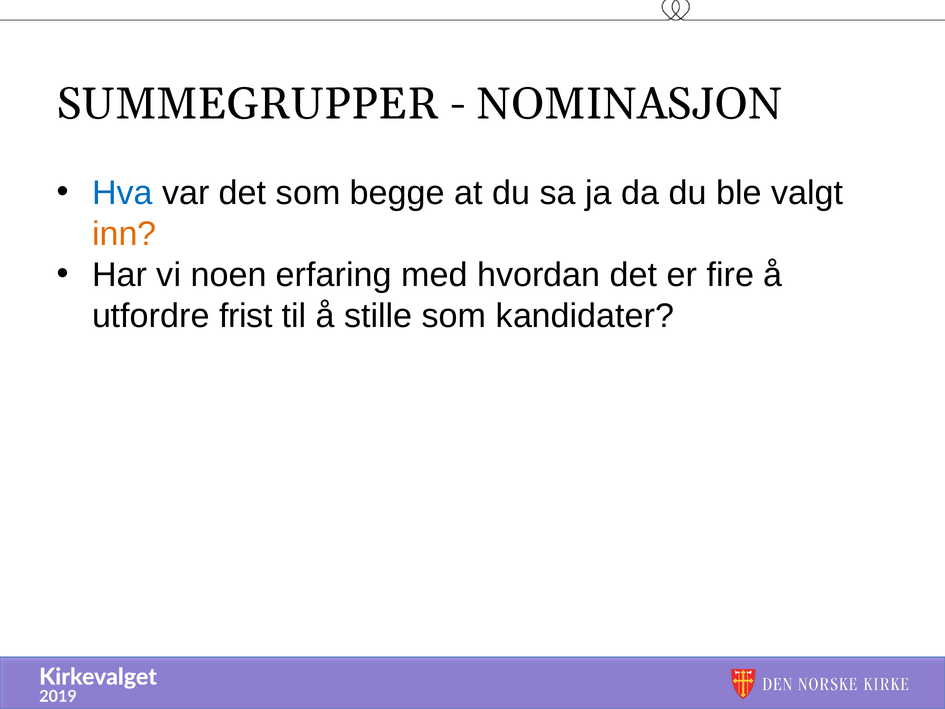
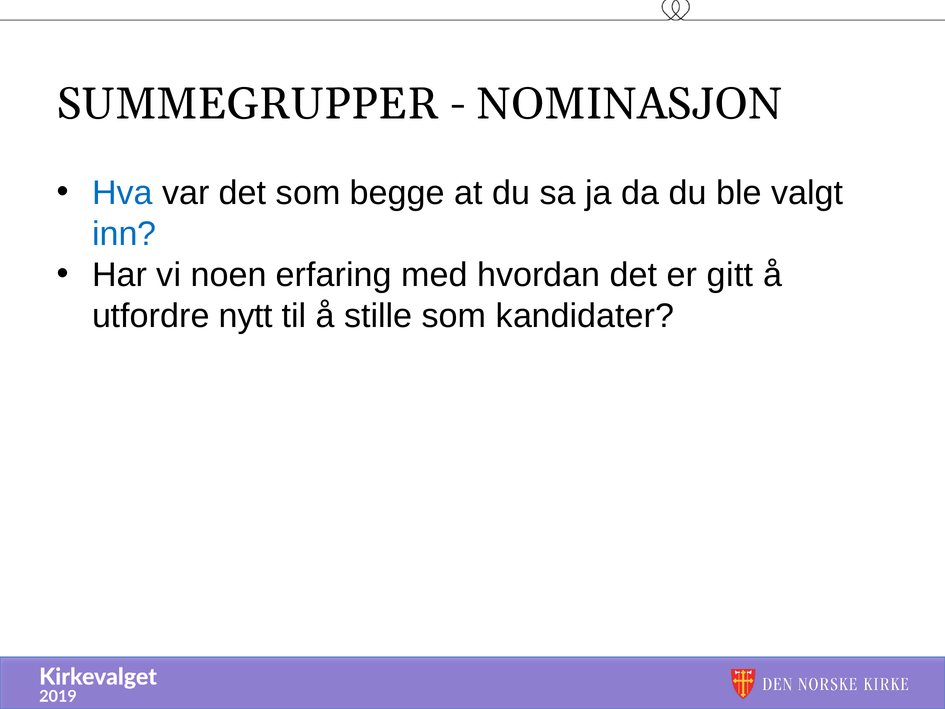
inn colour: orange -> blue
fire: fire -> gitt
frist: frist -> nytt
